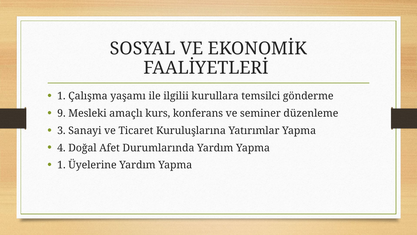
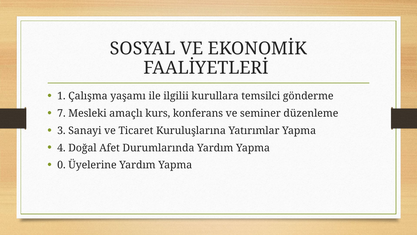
9: 9 -> 7
1 at (61, 165): 1 -> 0
